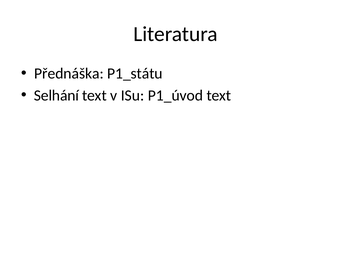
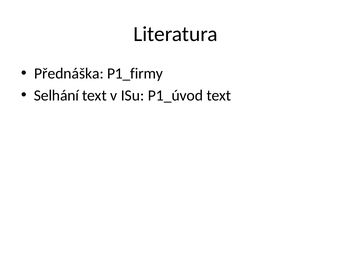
P1_státu: P1_státu -> P1_firmy
